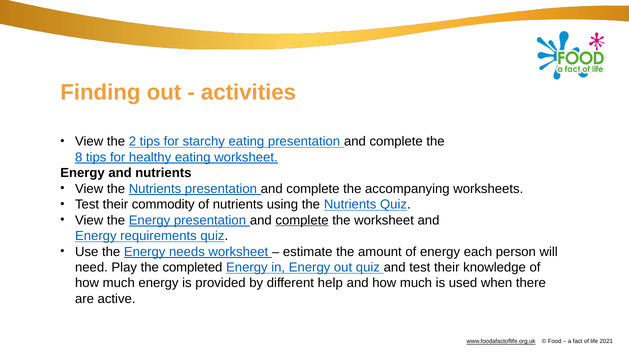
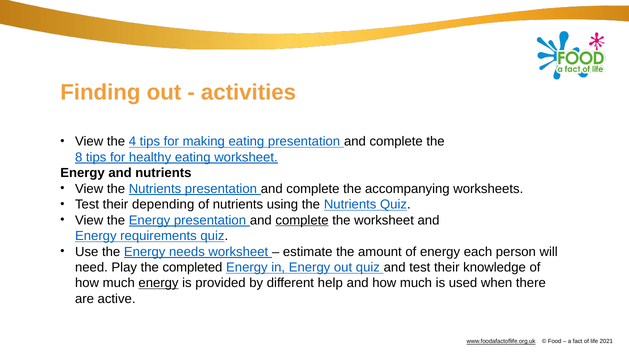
2: 2 -> 4
starchy: starchy -> making
commodity: commodity -> depending
energy at (159, 283) underline: none -> present
